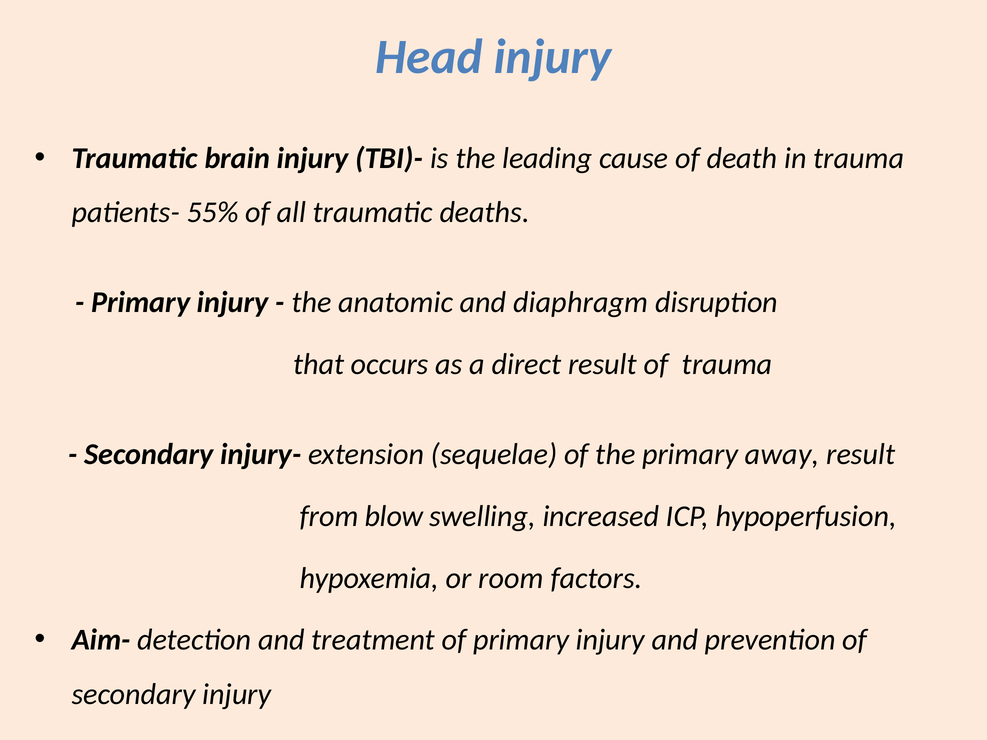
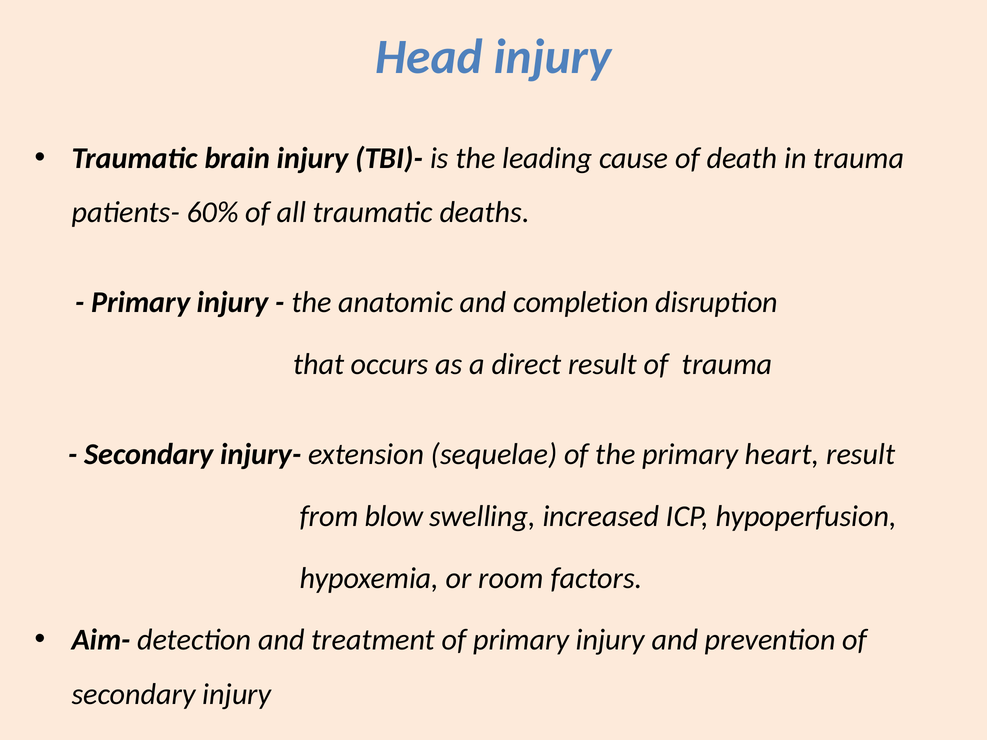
55%: 55% -> 60%
diaphragm: diaphragm -> completion
away: away -> heart
